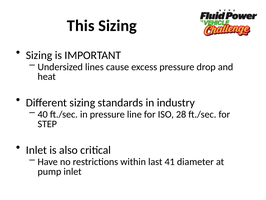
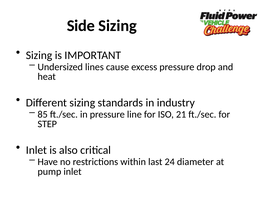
This: This -> Side
40: 40 -> 85
28: 28 -> 21
41: 41 -> 24
